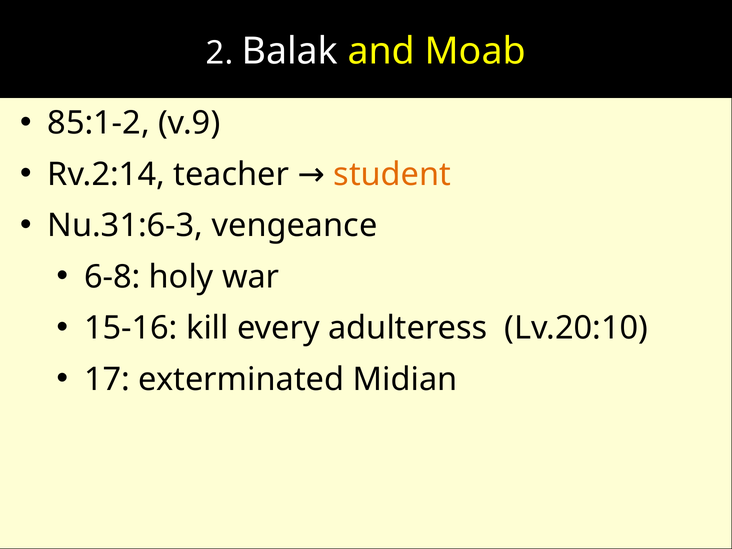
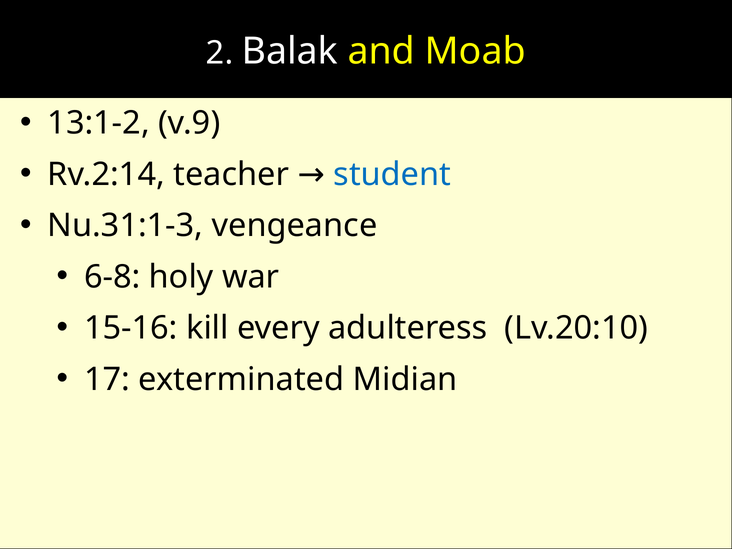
85:1-2: 85:1-2 -> 13:1-2
student colour: orange -> blue
Nu.31:6-3: Nu.31:6-3 -> Nu.31:1-3
